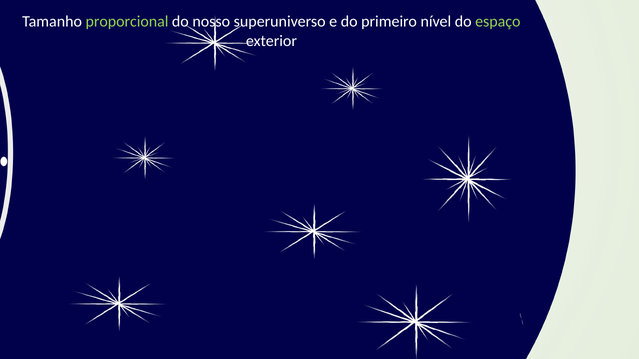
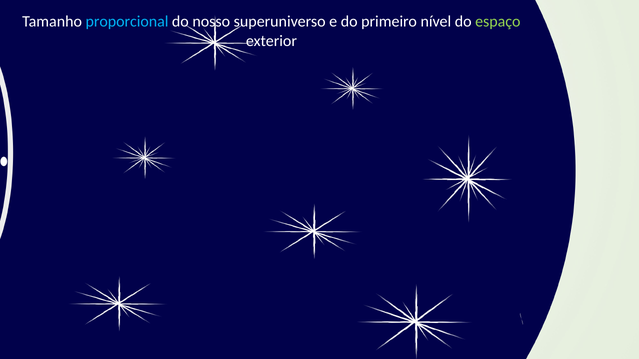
proporcional colour: light green -> light blue
